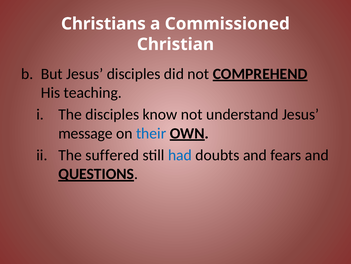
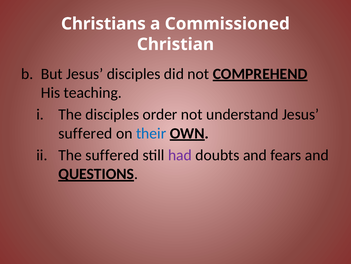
know: know -> order
message at (86, 133): message -> suffered
had colour: blue -> purple
